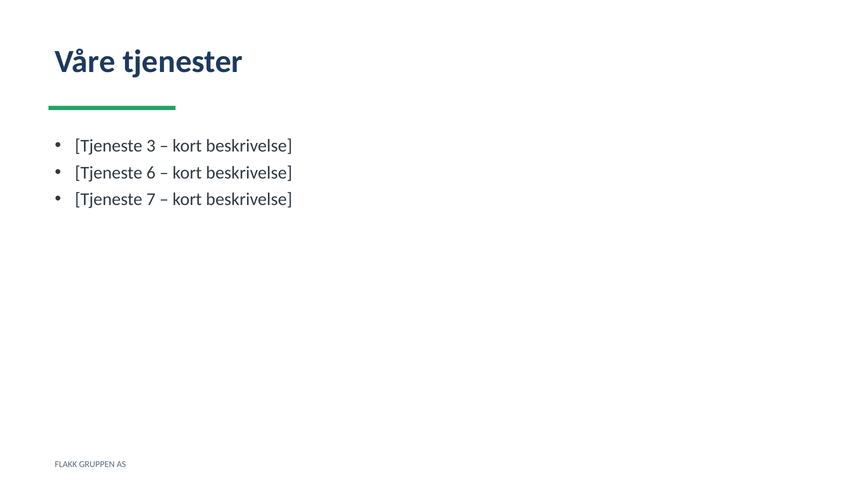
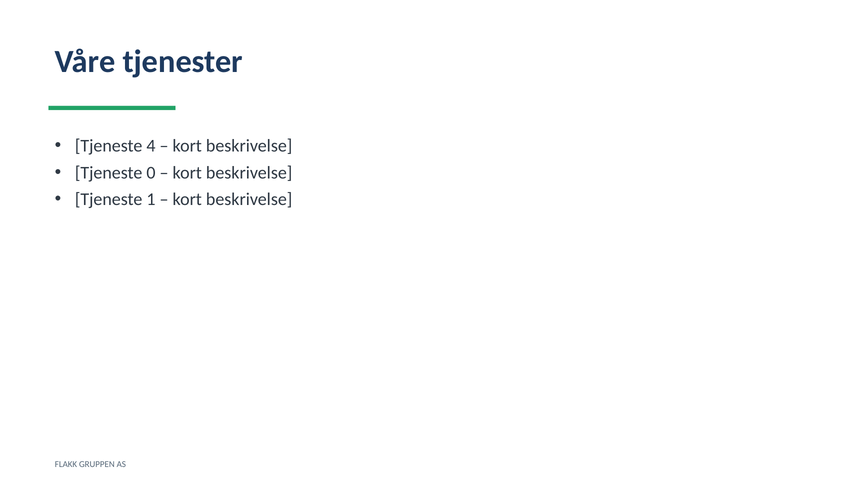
3: 3 -> 4
6: 6 -> 0
7: 7 -> 1
